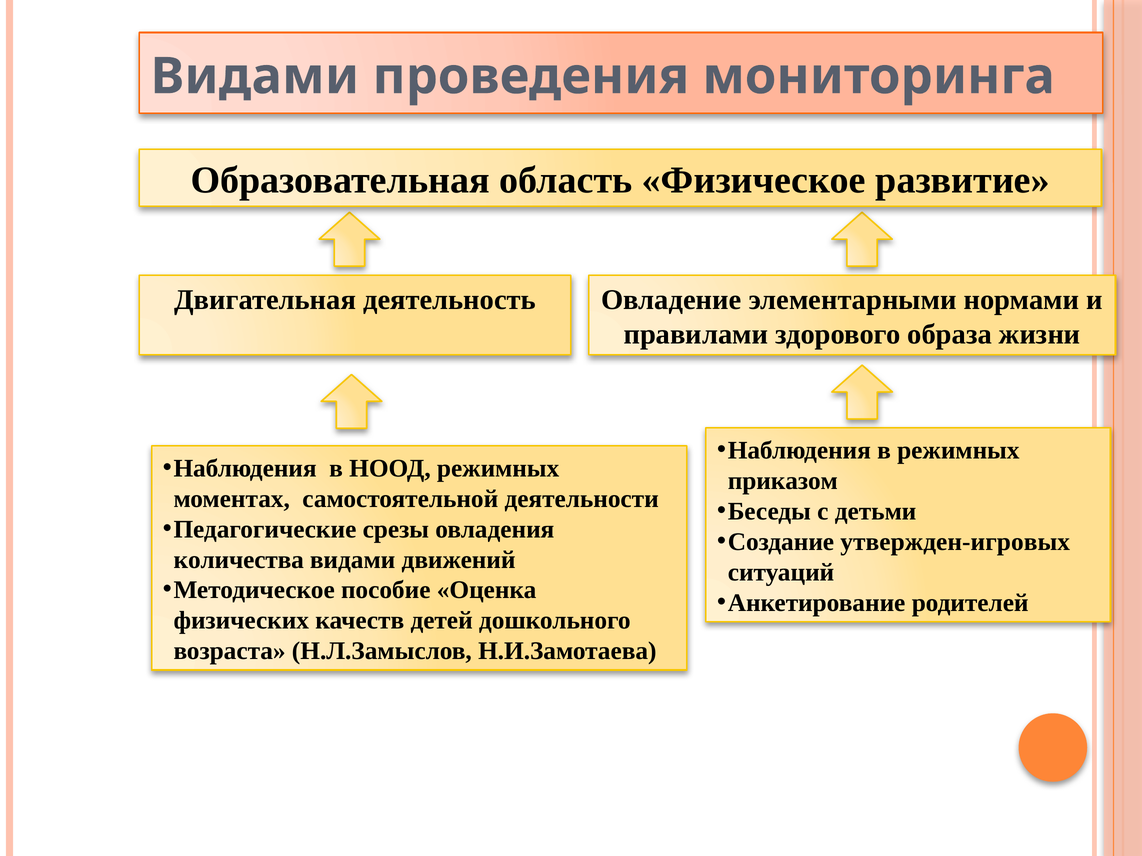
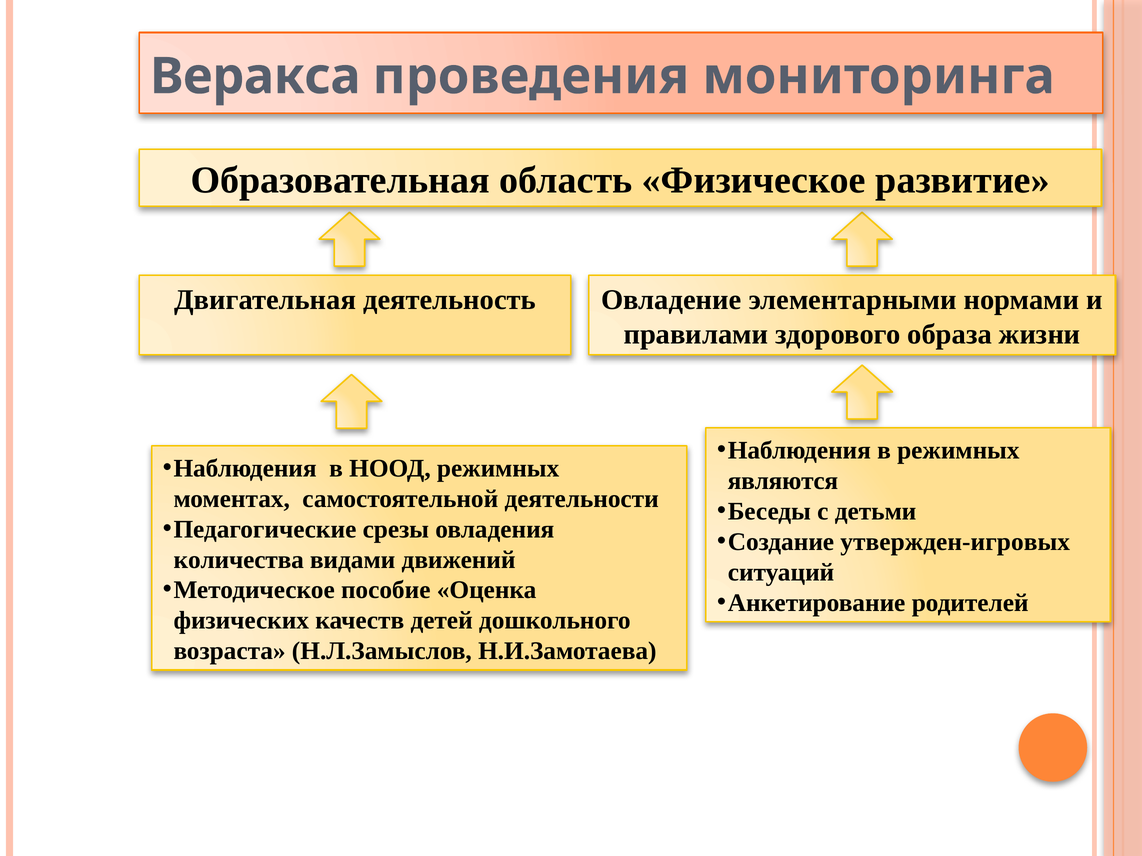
Видами at (255, 76): Видами -> Веракса
приказом: приказом -> являются
